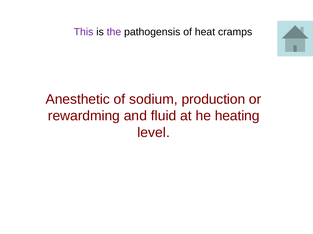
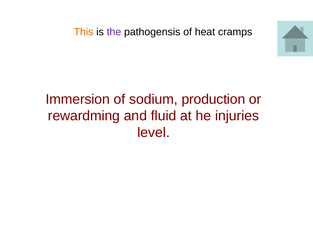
This colour: purple -> orange
Anesthetic: Anesthetic -> Immersion
heating: heating -> injuries
